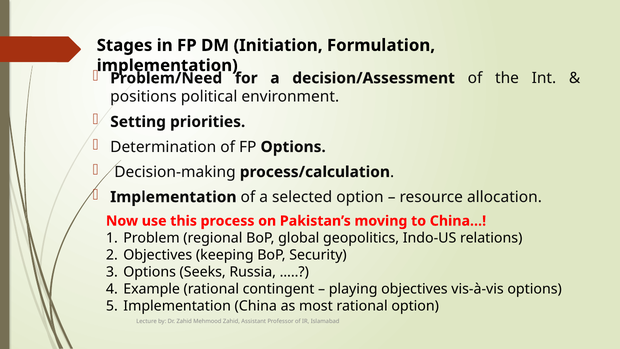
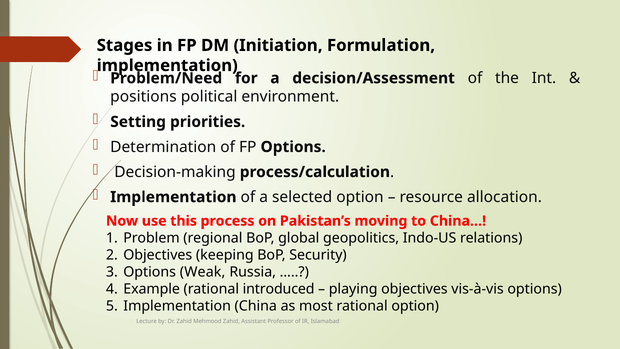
Seeks: Seeks -> Weak
contingent: contingent -> introduced
